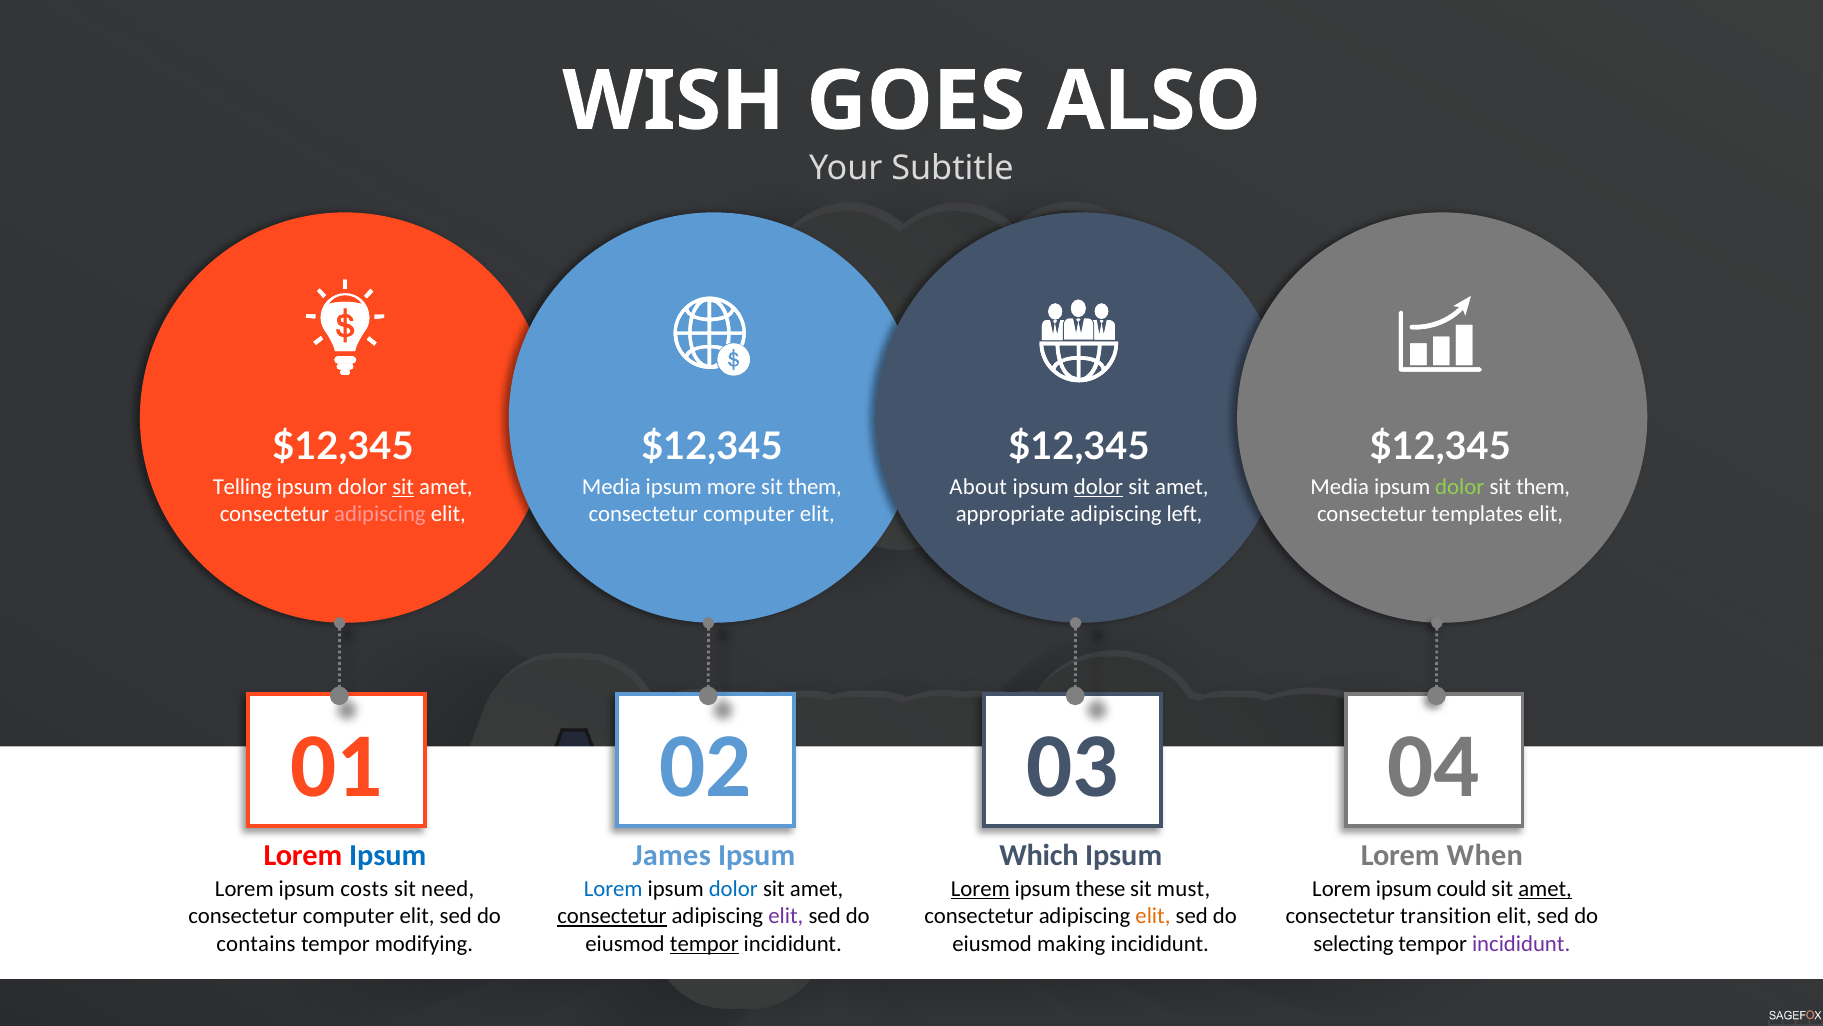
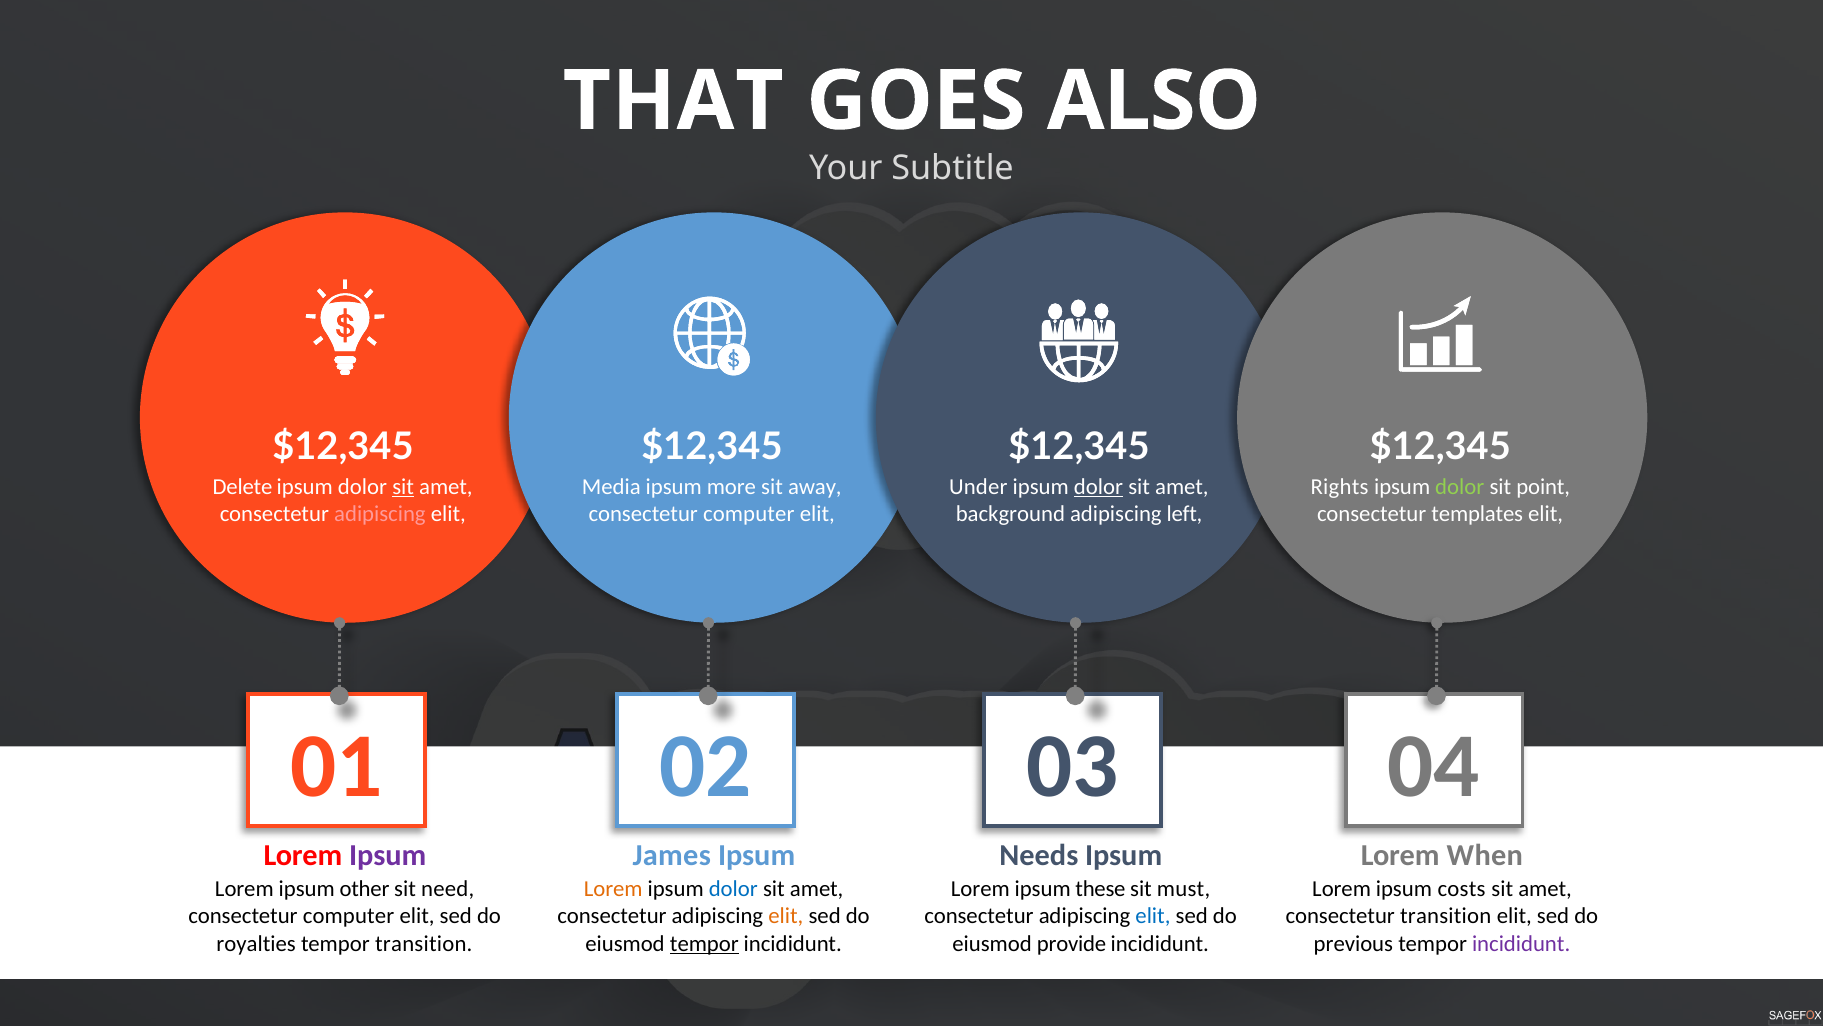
WISH: WISH -> THAT
Telling: Telling -> Delete
them at (815, 487): them -> away
About: About -> Under
Media at (1340, 487): Media -> Rights
them at (1543, 487): them -> point
appropriate: appropriate -> background
Ipsum at (388, 855) colour: blue -> purple
Which: Which -> Needs
costs: costs -> other
Lorem at (613, 889) colour: blue -> orange
Lorem at (980, 889) underline: present -> none
could: could -> costs
amet at (1545, 889) underline: present -> none
consectetur at (612, 916) underline: present -> none
elit at (786, 916) colour: purple -> orange
elit at (1153, 916) colour: orange -> blue
contains: contains -> royalties
tempor modifying: modifying -> transition
making: making -> provide
selecting: selecting -> previous
